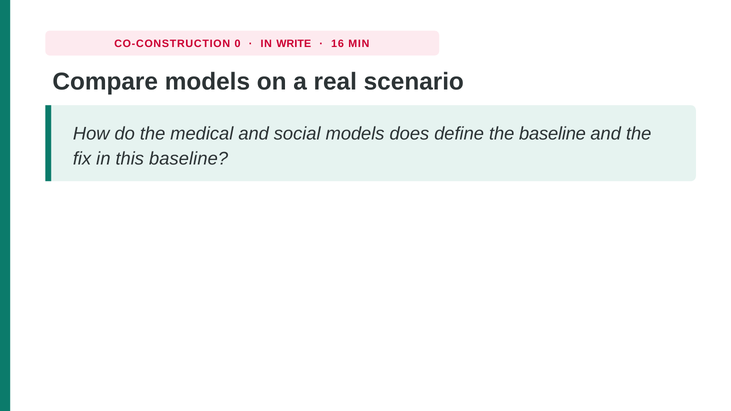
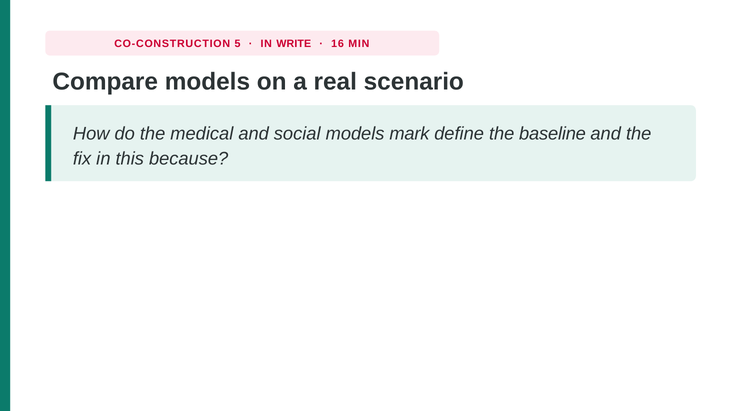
0: 0 -> 5
does: does -> mark
this baseline: baseline -> because
